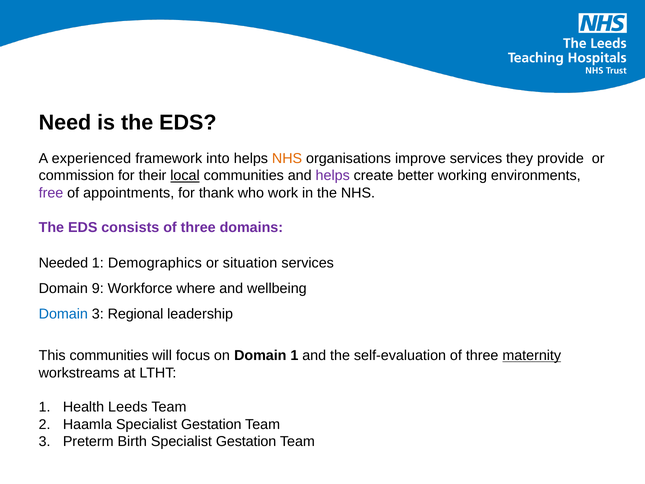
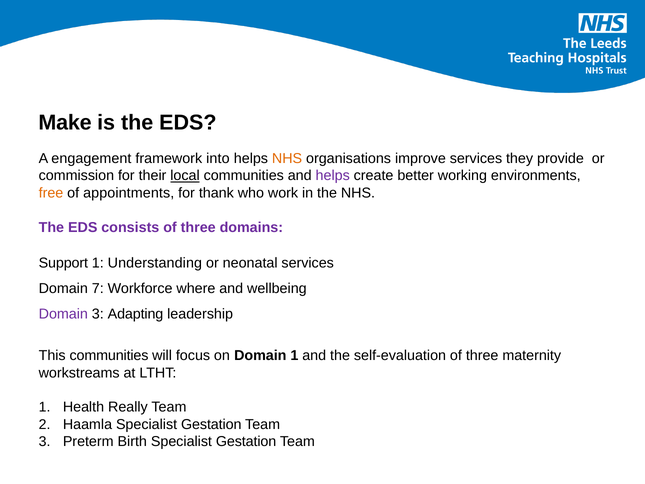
Need: Need -> Make
experienced: experienced -> engagement
free colour: purple -> orange
Needed: Needed -> Support
Demographics: Demographics -> Understanding
situation: situation -> neonatal
9: 9 -> 7
Domain at (63, 314) colour: blue -> purple
Regional: Regional -> Adapting
maternity underline: present -> none
Leeds: Leeds -> Really
